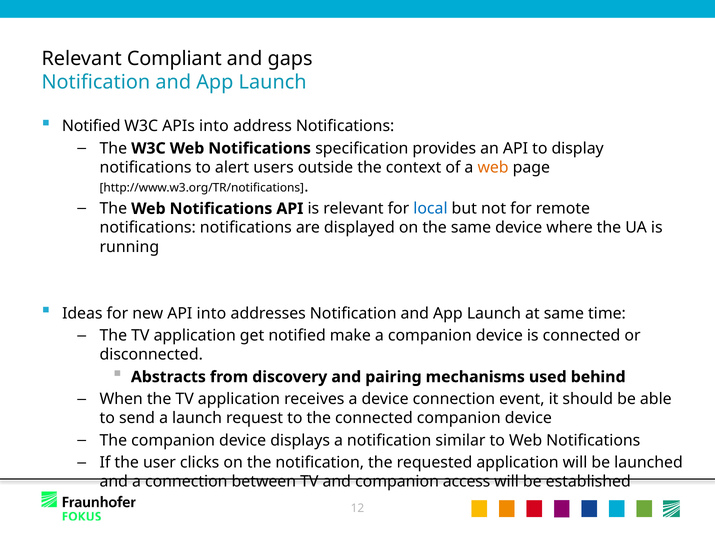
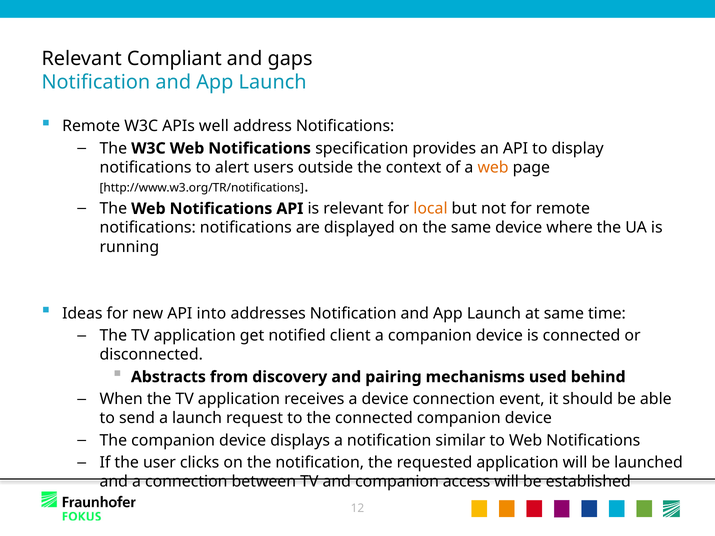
Notified at (91, 126): Notified -> Remote
APIs into: into -> well
local colour: blue -> orange
make: make -> client
